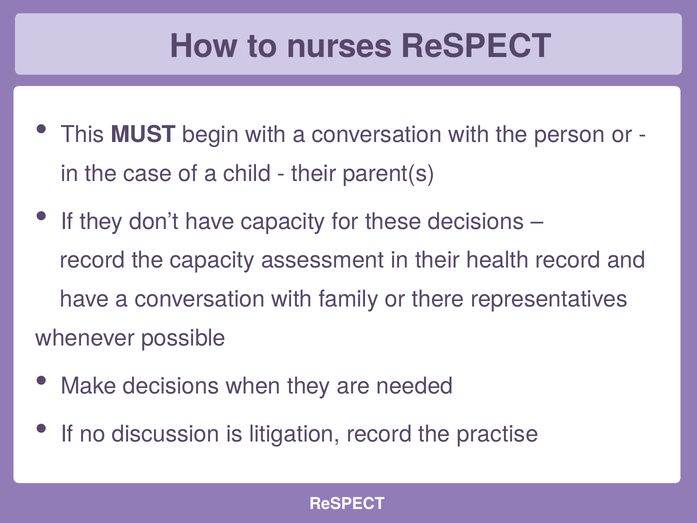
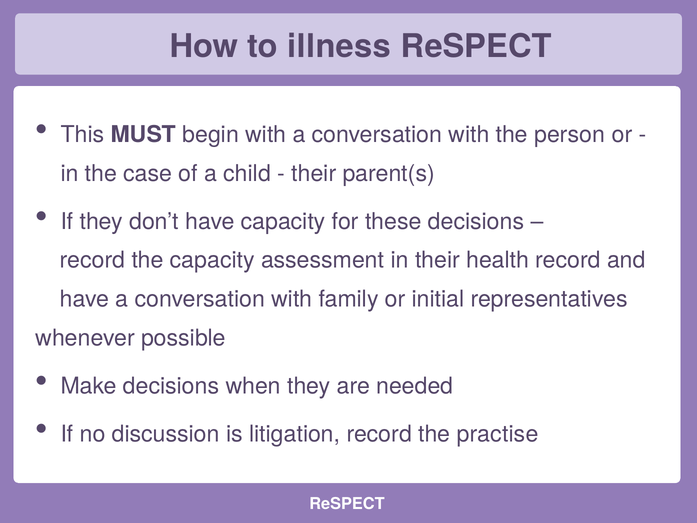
nurses: nurses -> illness
there: there -> initial
